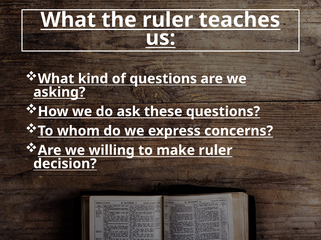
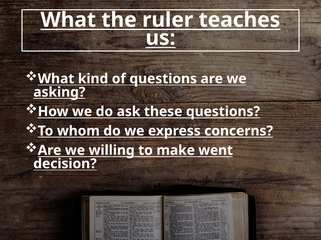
make ruler: ruler -> went
